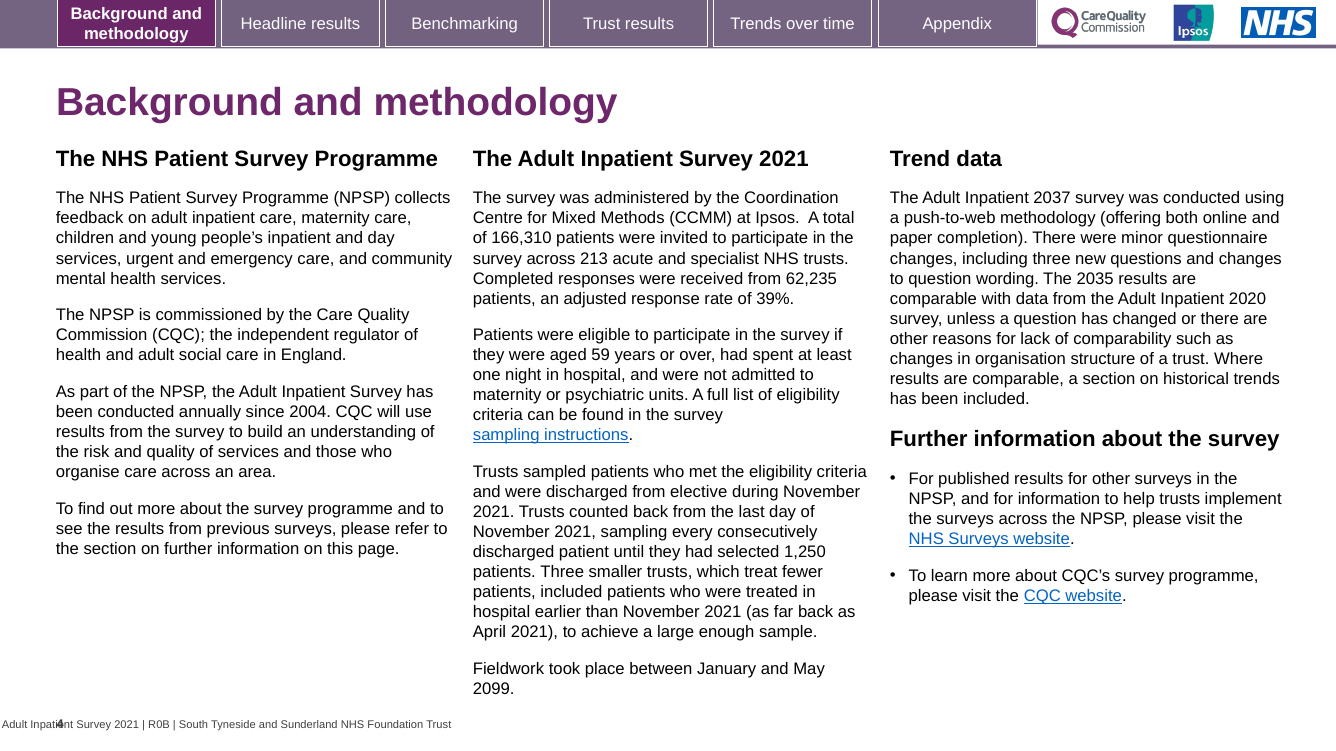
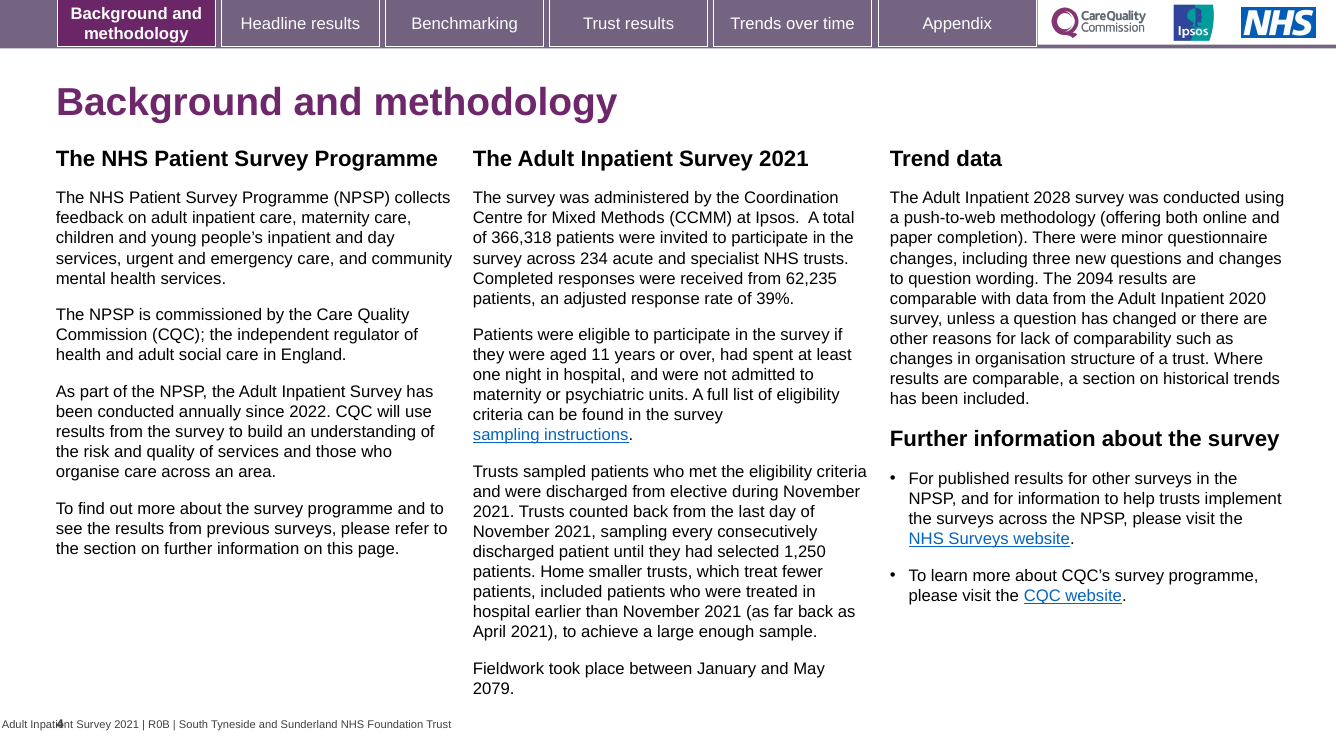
2037: 2037 -> 2028
166,310: 166,310 -> 366,318
213: 213 -> 234
2035: 2035 -> 2094
59: 59 -> 11
2004: 2004 -> 2022
patients Three: Three -> Home
2099: 2099 -> 2079
